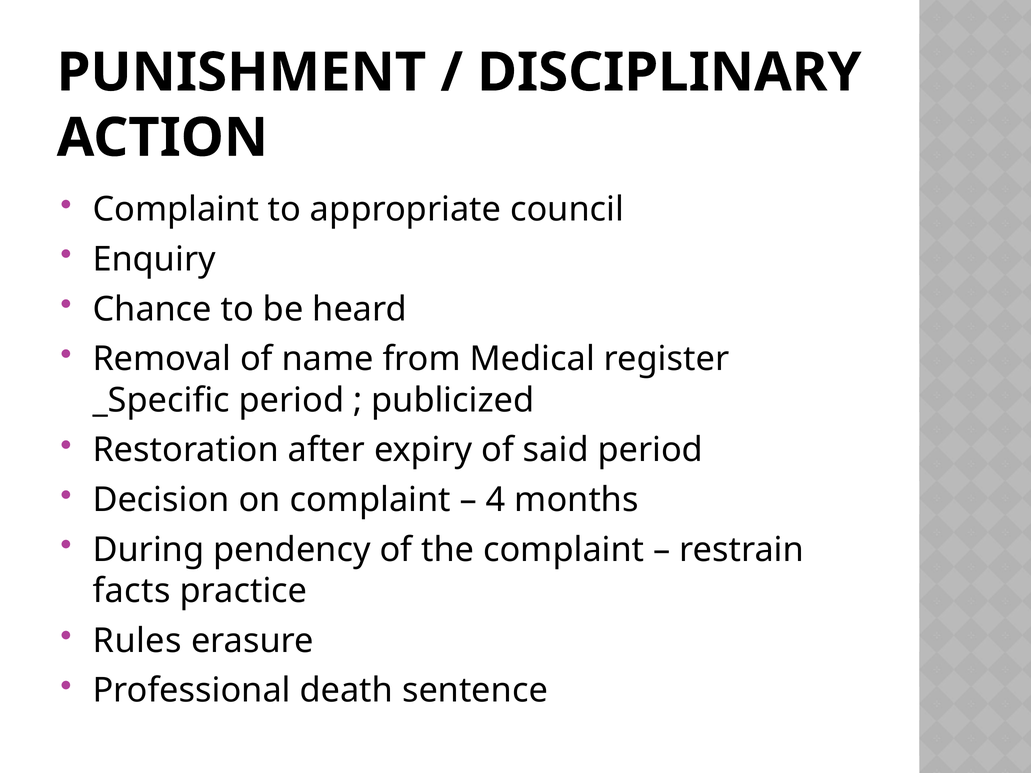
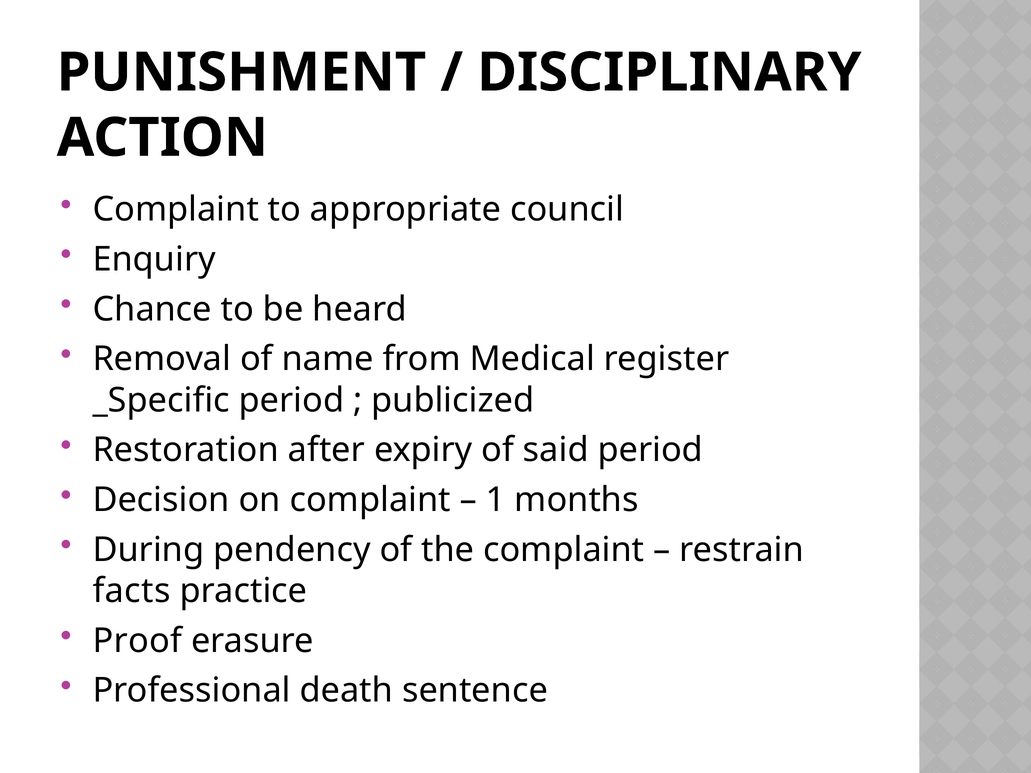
4: 4 -> 1
Rules: Rules -> Proof
